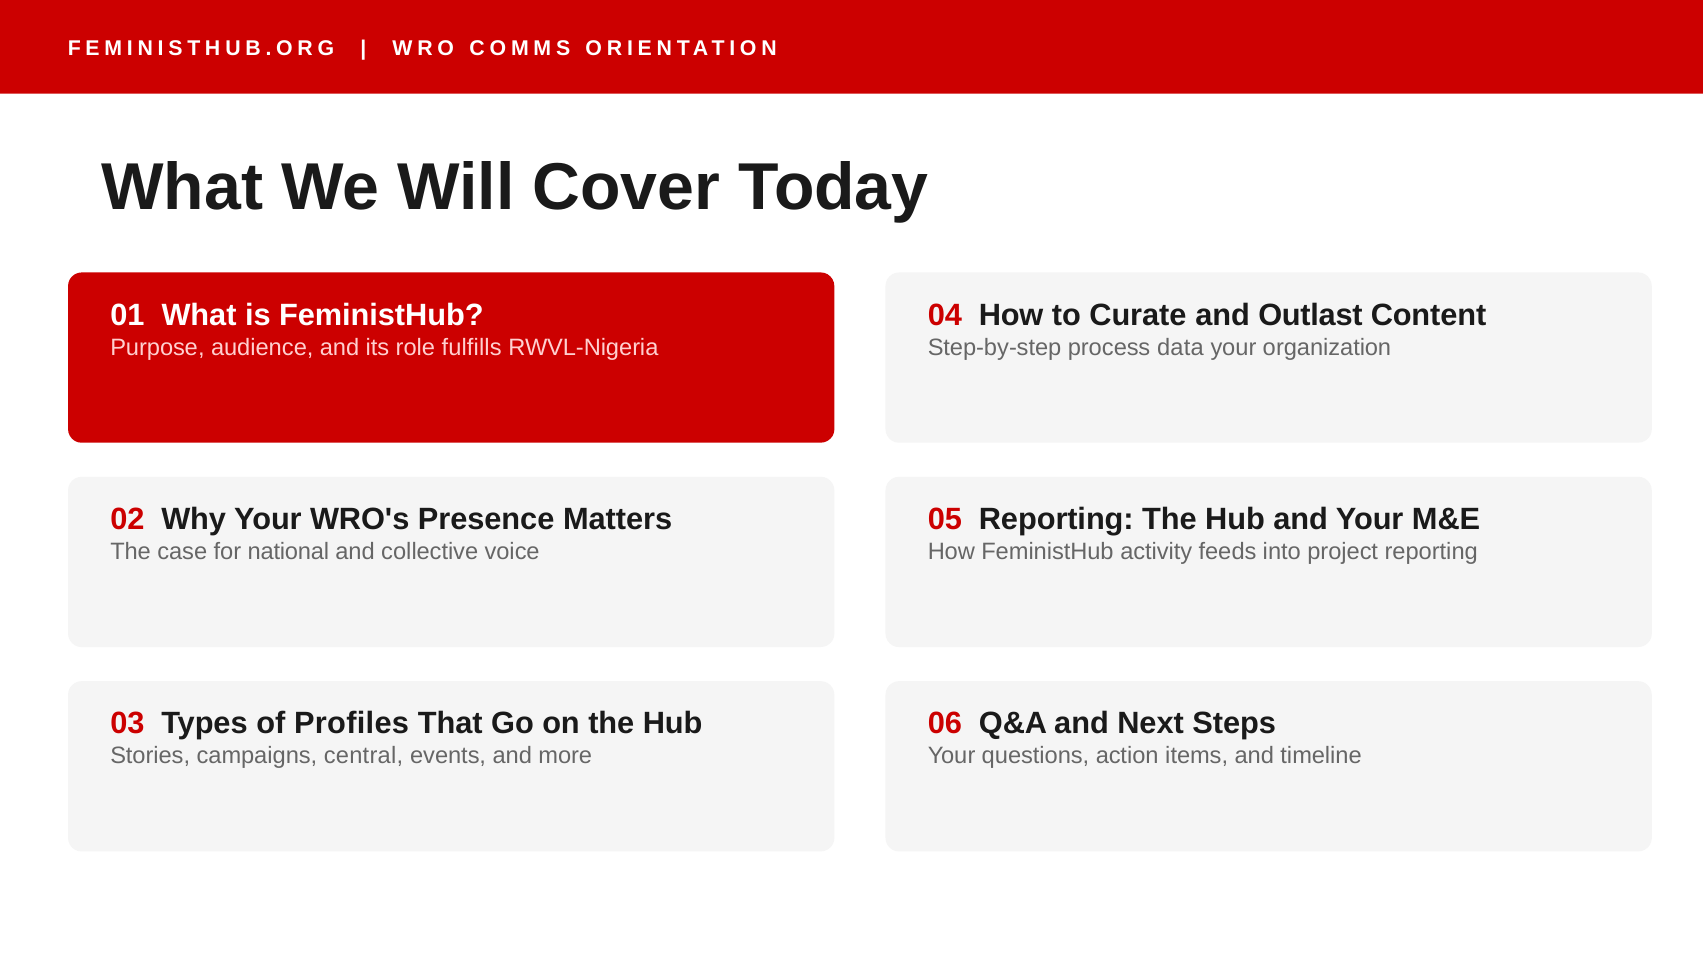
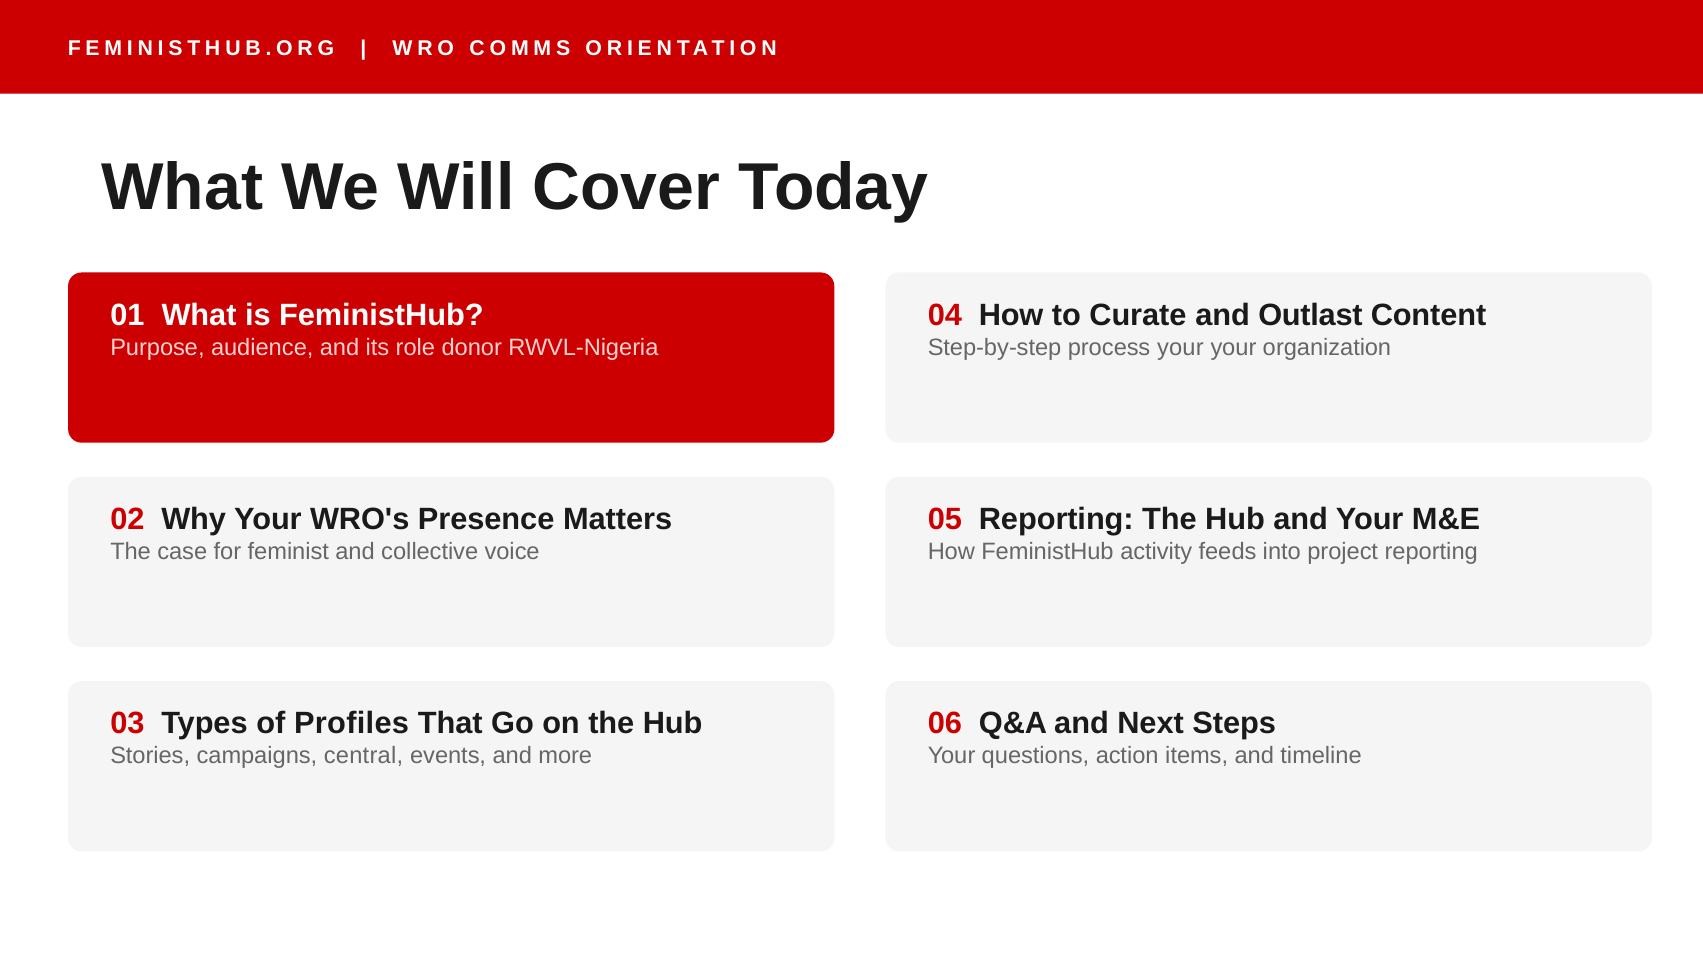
fulfills: fulfills -> donor
process data: data -> your
national: national -> feminist
